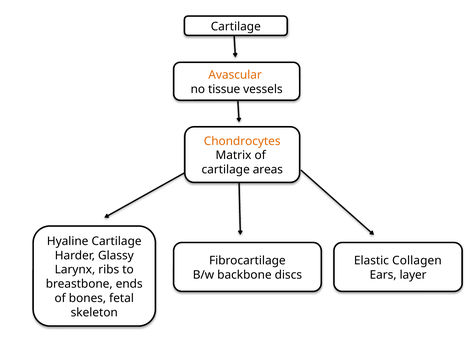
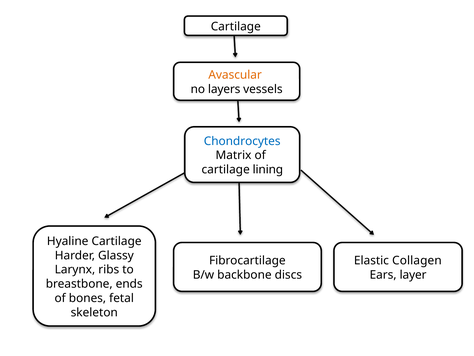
tissue: tissue -> layers
Chondrocytes colour: orange -> blue
areas: areas -> lining
